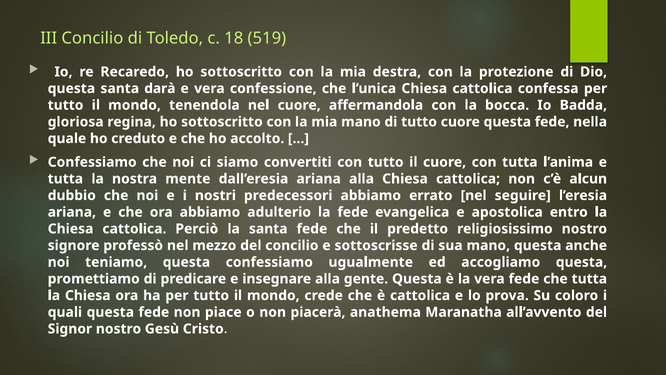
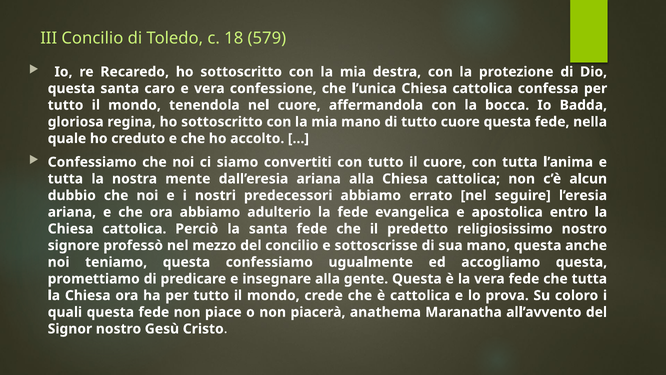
519: 519 -> 579
darà: darà -> caro
